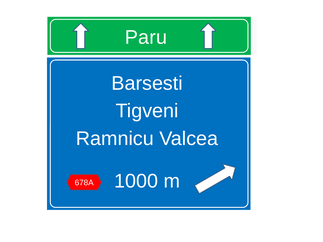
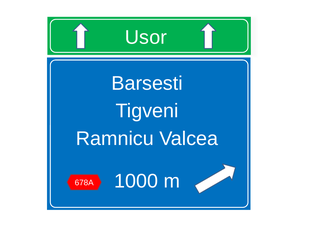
Paru: Paru -> Usor
